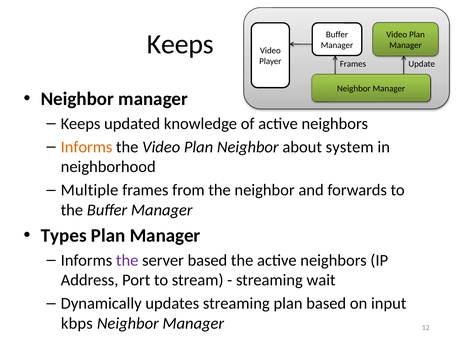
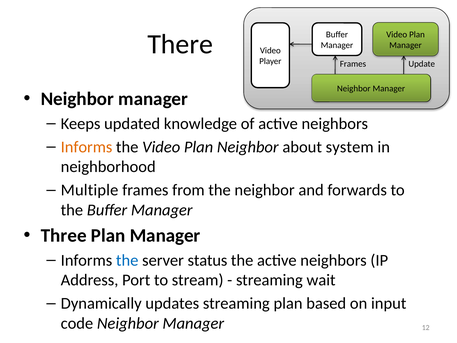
Keeps at (180, 44): Keeps -> There
Types: Types -> Three
the at (127, 260) colour: purple -> blue
server based: based -> status
kbps: kbps -> code
